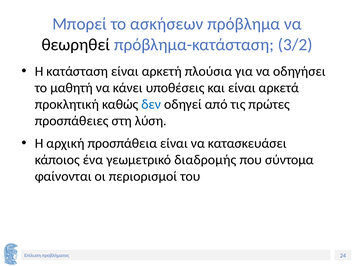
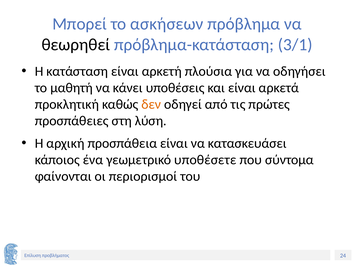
3/2: 3/2 -> 3/1
δεν colour: blue -> orange
διαδρομής: διαδρομής -> υποθέσετε
